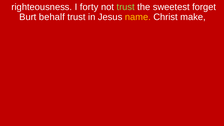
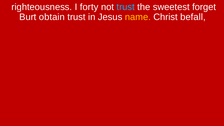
trust at (126, 7) colour: light green -> light blue
behalf: behalf -> obtain
make: make -> befall
